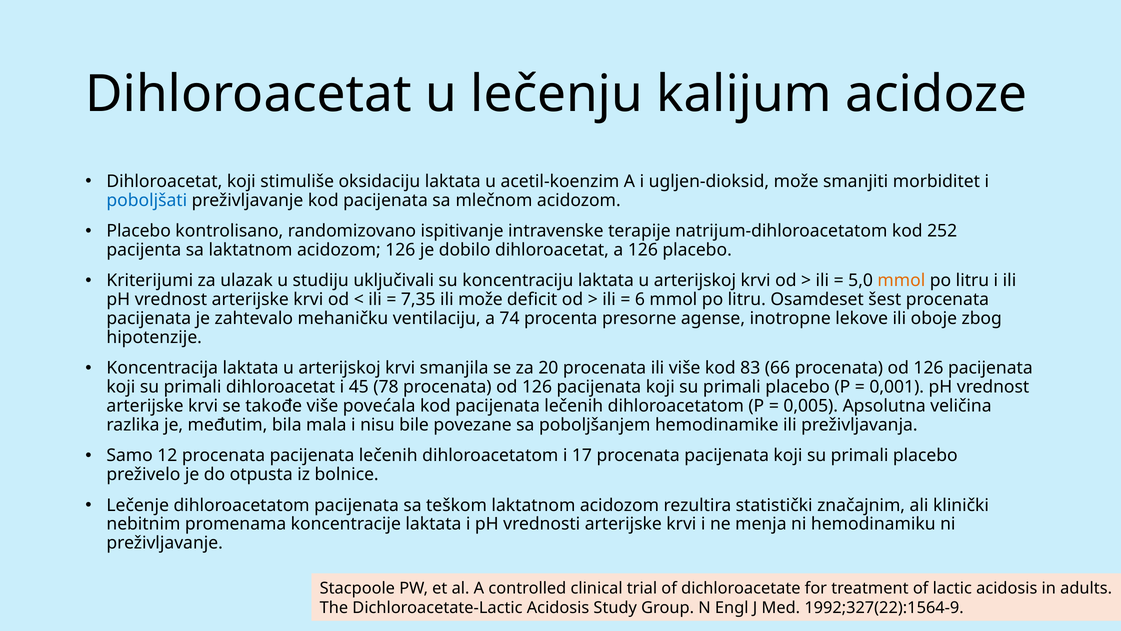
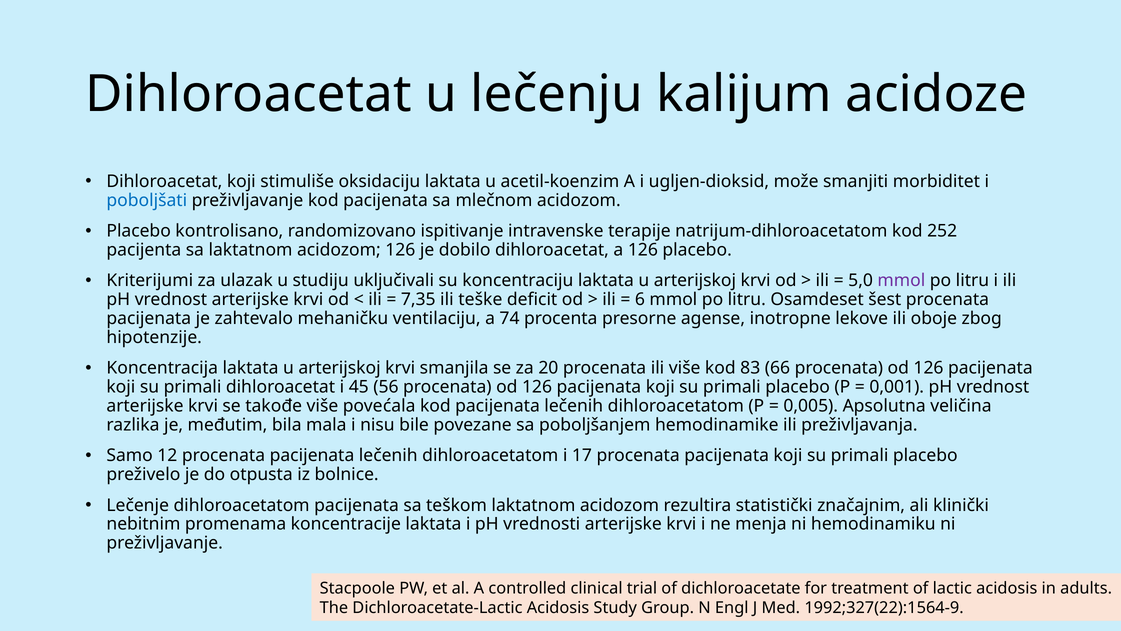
mmol at (901, 281) colour: orange -> purple
ili može: može -> teške
78: 78 -> 56
